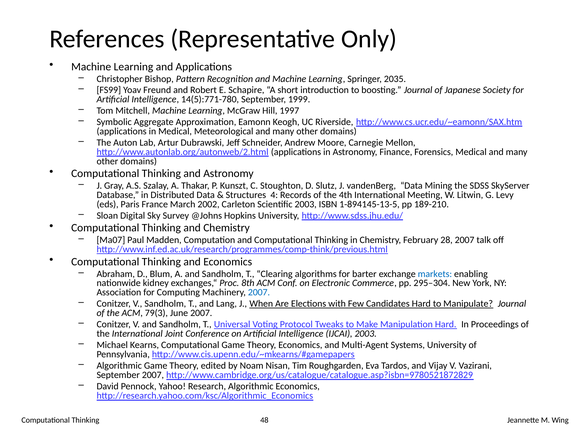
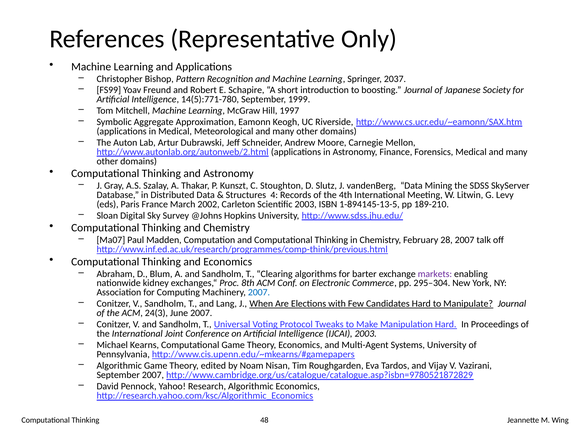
2035: 2035 -> 2037
markets colour: blue -> purple
79(3: 79(3 -> 24(3
